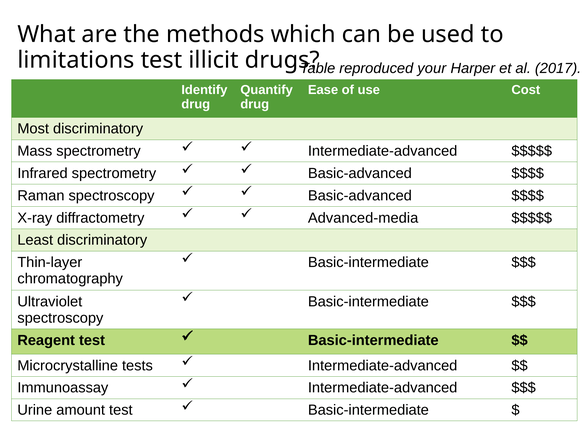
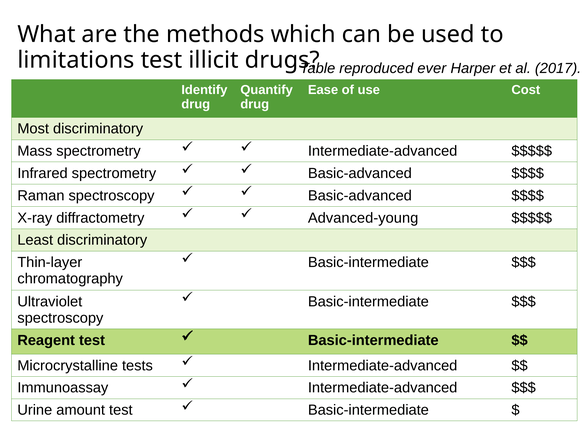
your: your -> ever
Advanced-media: Advanced-media -> Advanced-young
